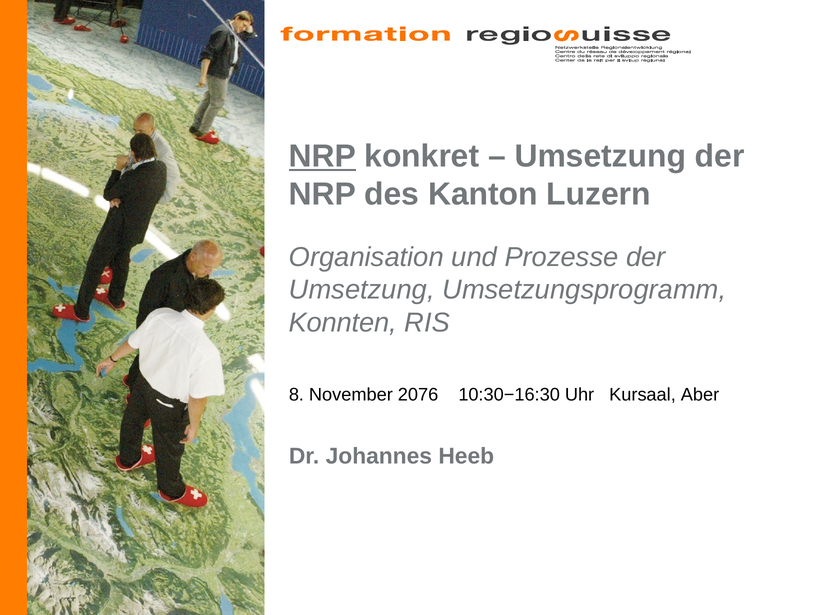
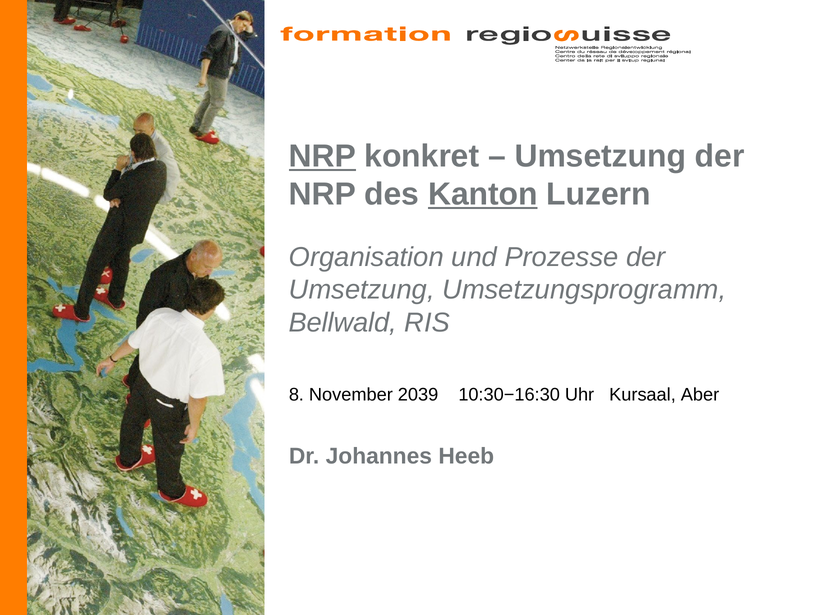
Kanton underline: none -> present
Konnten: Konnten -> Bellwald
2076: 2076 -> 2039
